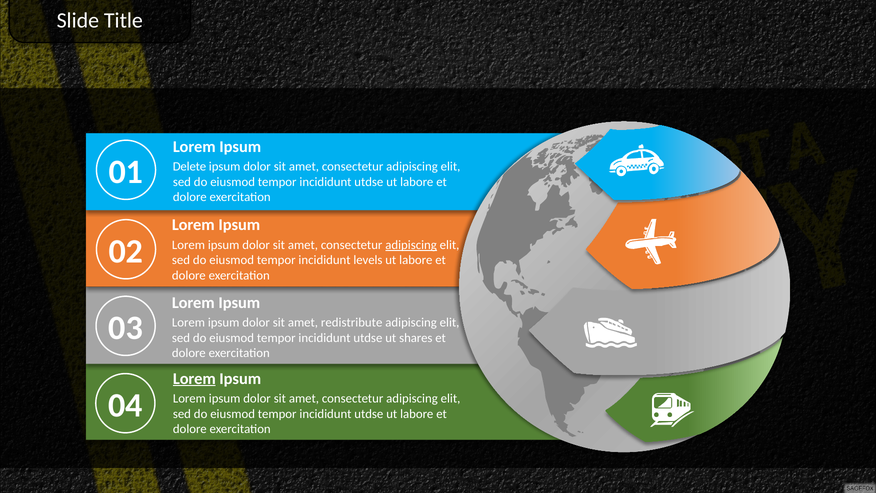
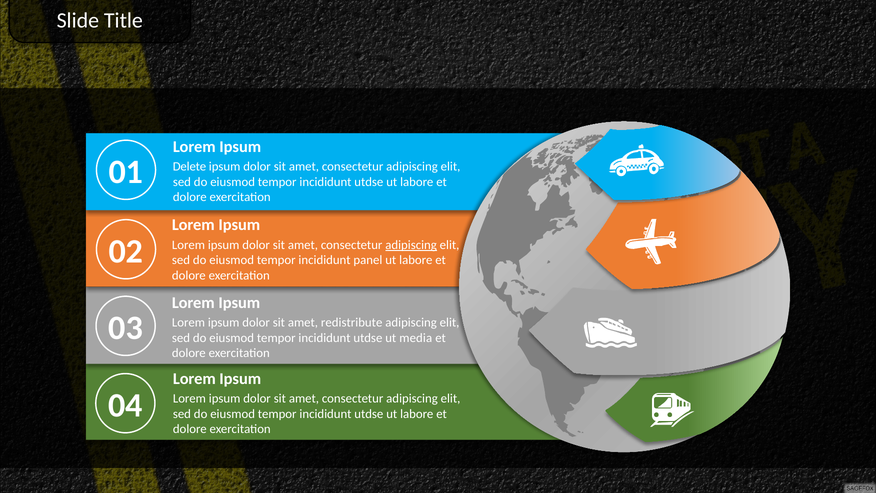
levels: levels -> panel
shares: shares -> media
Lorem at (194, 378) underline: present -> none
